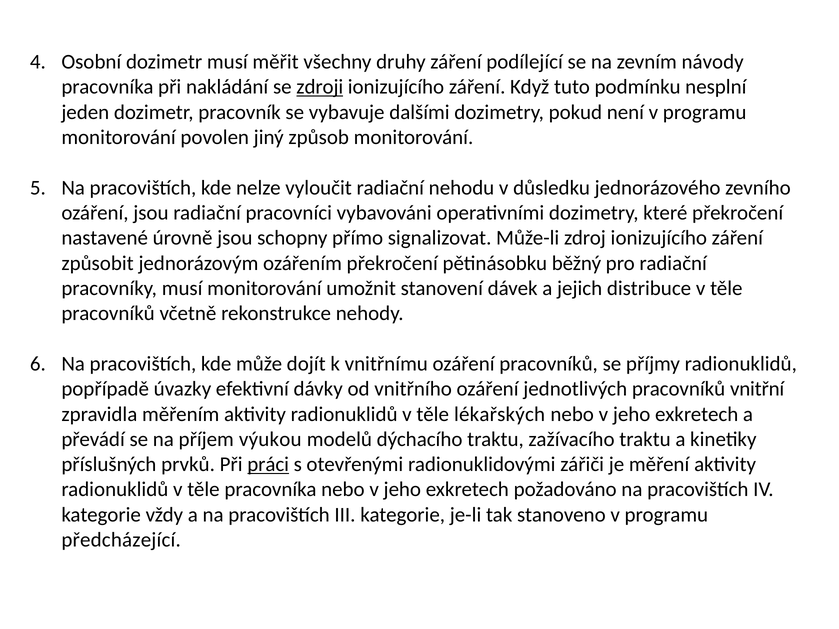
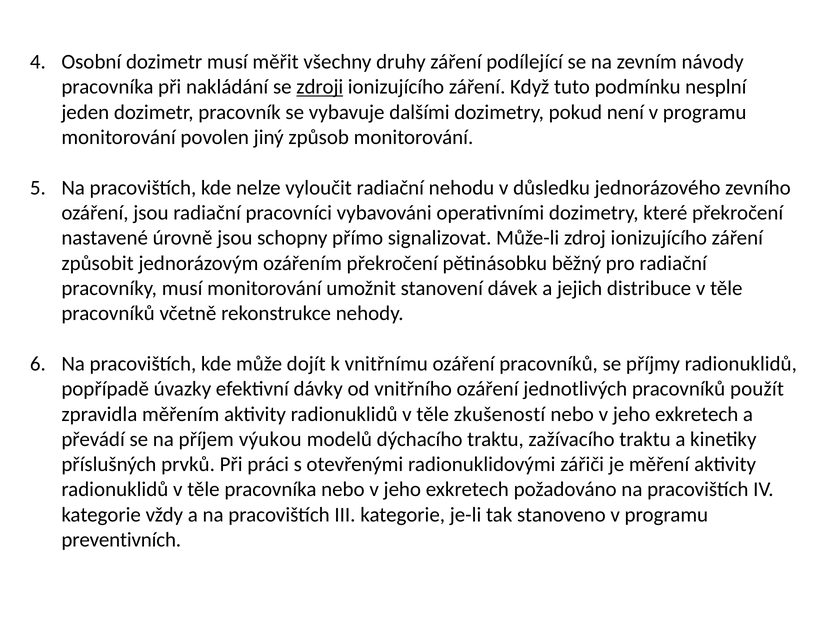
vnitřní: vnitřní -> použít
lékařských: lékařských -> zkušeností
práci underline: present -> none
předcházející: předcházející -> preventivních
